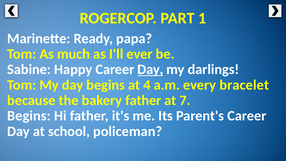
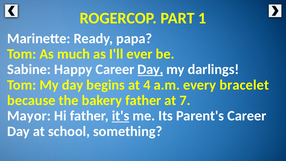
Begins at (29, 116): Begins -> Mayor
it's underline: none -> present
policeman: policeman -> something
